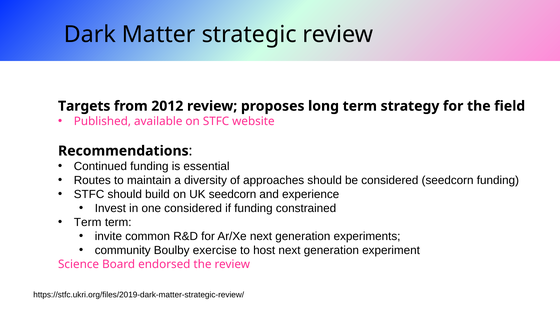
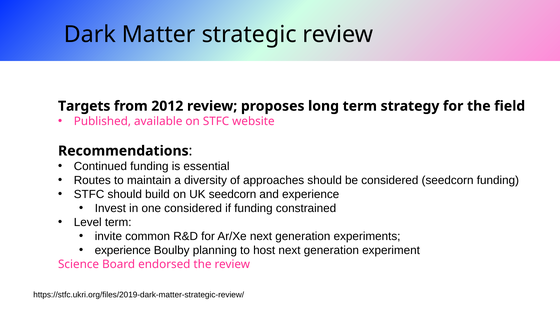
Term at (88, 222): Term -> Level
community at (123, 250): community -> experience
exercise: exercise -> planning
